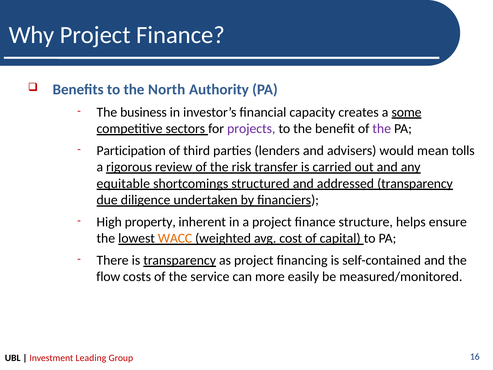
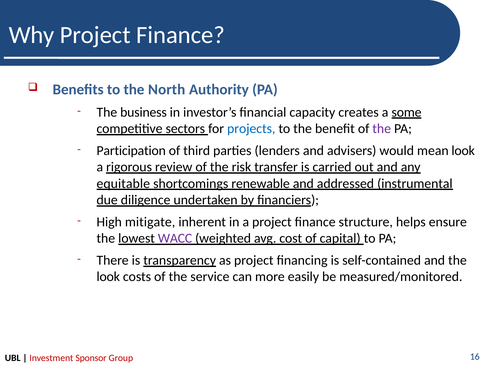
projects colour: purple -> blue
mean tolls: tolls -> look
structured: structured -> renewable
addressed transparency: transparency -> instrumental
property: property -> mitigate
WACC colour: orange -> purple
flow at (108, 277): flow -> look
Leading: Leading -> Sponsor
